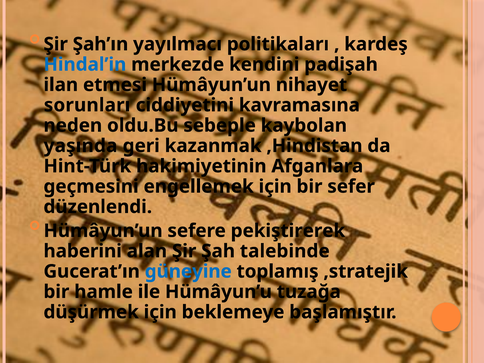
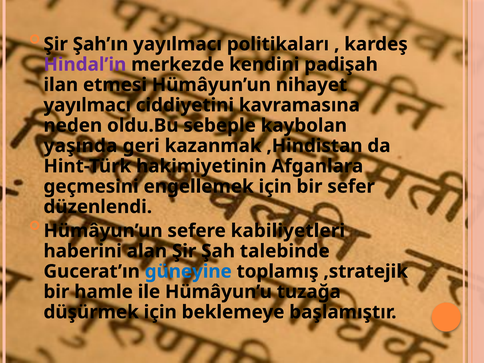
Hindal’in colour: blue -> purple
sorunları at (87, 105): sorunları -> yayılmacı
pekiştirerek: pekiştirerek -> kabiliyetleri
